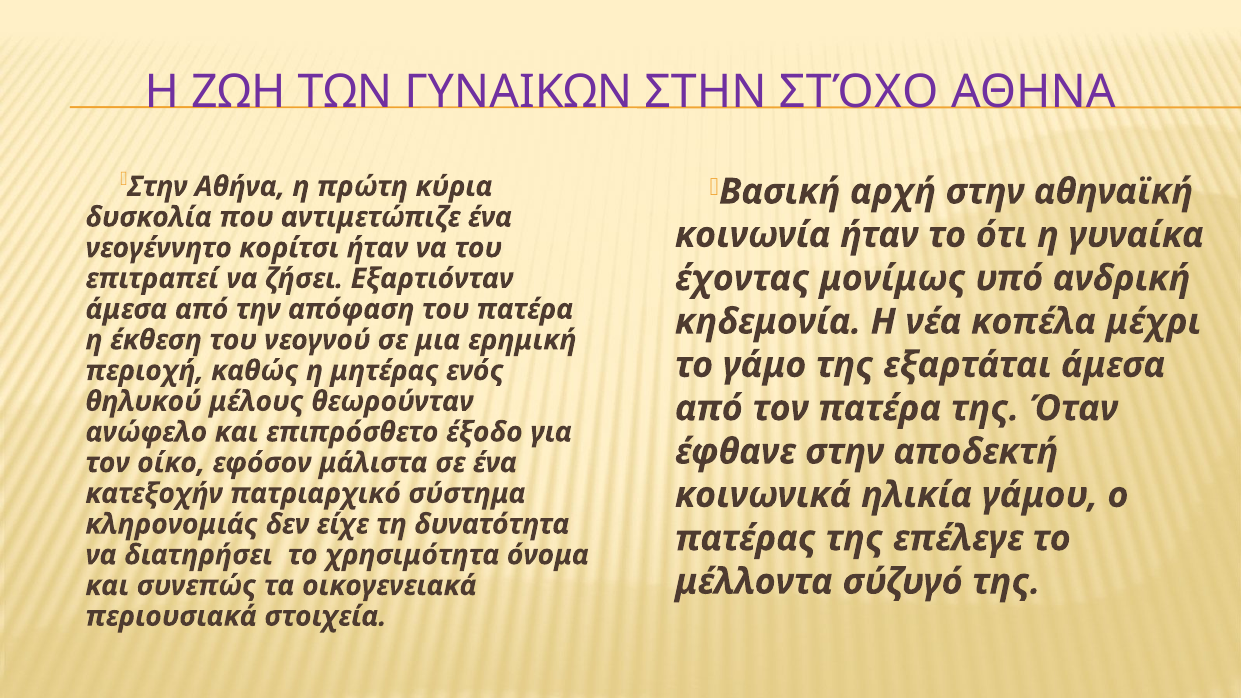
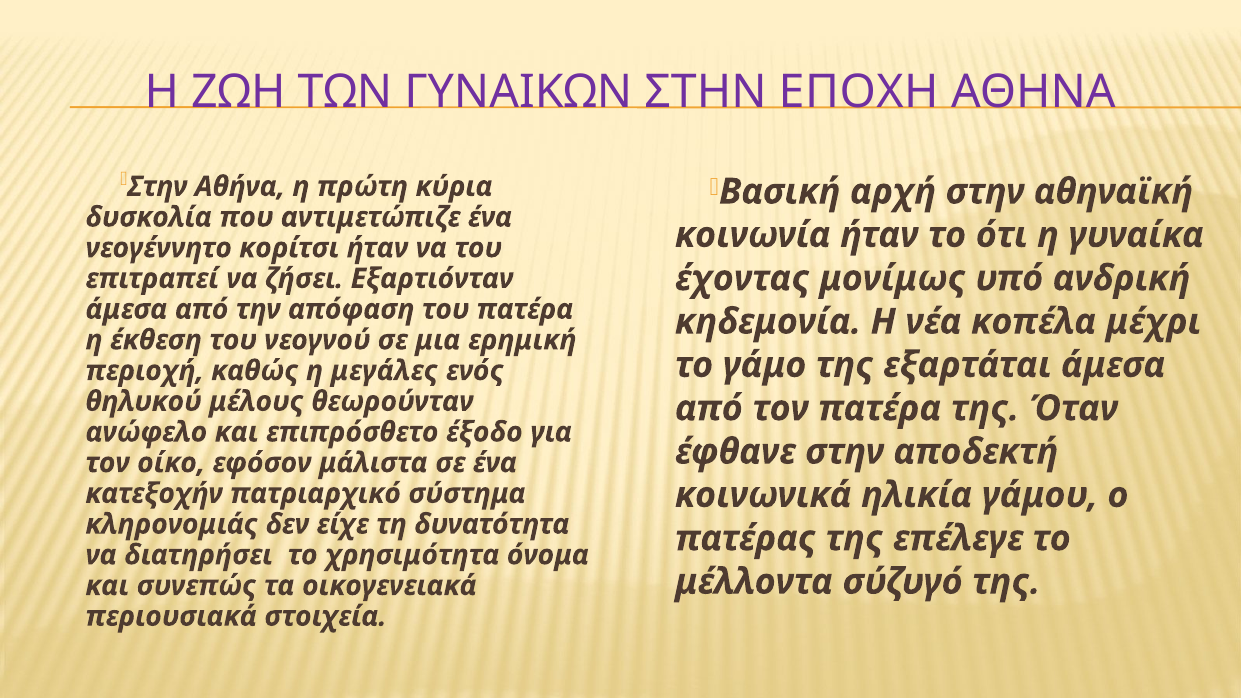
ΣΤΌΧΟ: ΣΤΌΧΟ -> ΕΠΟΧΗ
μητέρας: μητέρας -> μεγάλες
